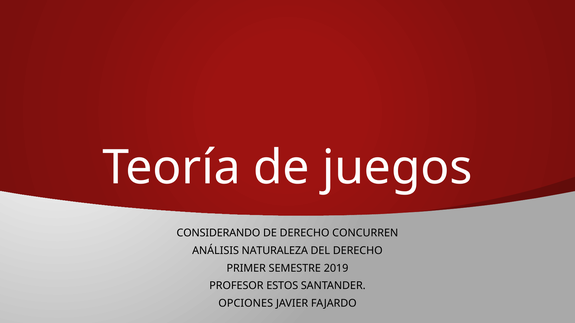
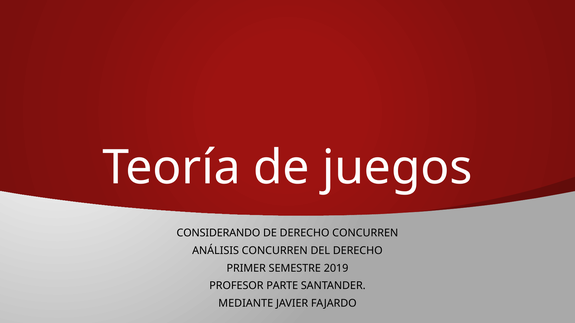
ANÁLISIS NATURALEZA: NATURALEZA -> CONCURREN
ESTOS: ESTOS -> PARTE
OPCIONES: OPCIONES -> MEDIANTE
